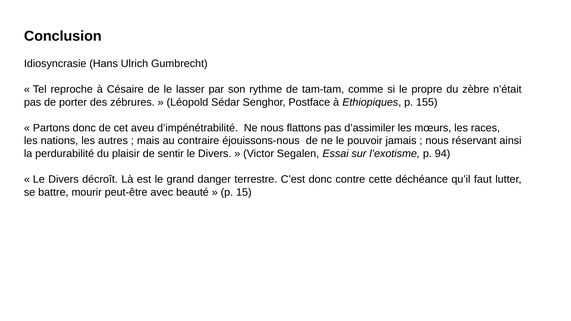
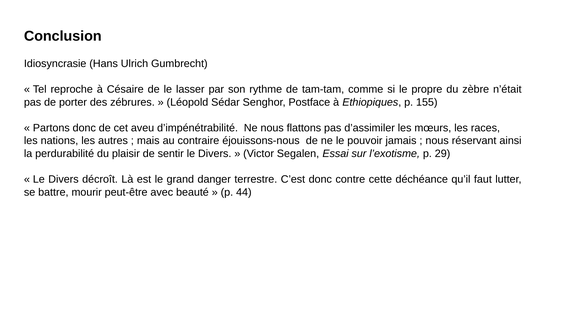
94: 94 -> 29
15: 15 -> 44
